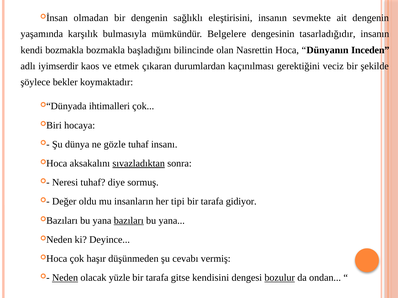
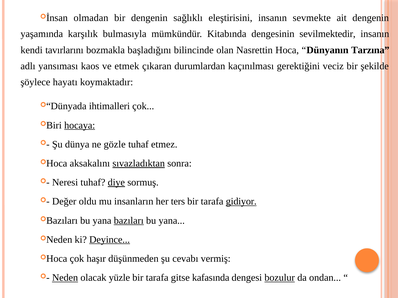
Belgelere: Belgelere -> Kitabında
tasarladığıdır: tasarladığıdır -> sevilmektedir
kendi bozmakla: bozmakla -> tavırlarını
Inceden: Inceden -> Tarzına
iyimserdir: iyimserdir -> yansıması
bekler: bekler -> hayatı
hocaya underline: none -> present
insanı: insanı -> etmez
diye underline: none -> present
tipi: tipi -> ters
gidiyor underline: none -> present
Deyince underline: none -> present
kendisini: kendisini -> kafasında
